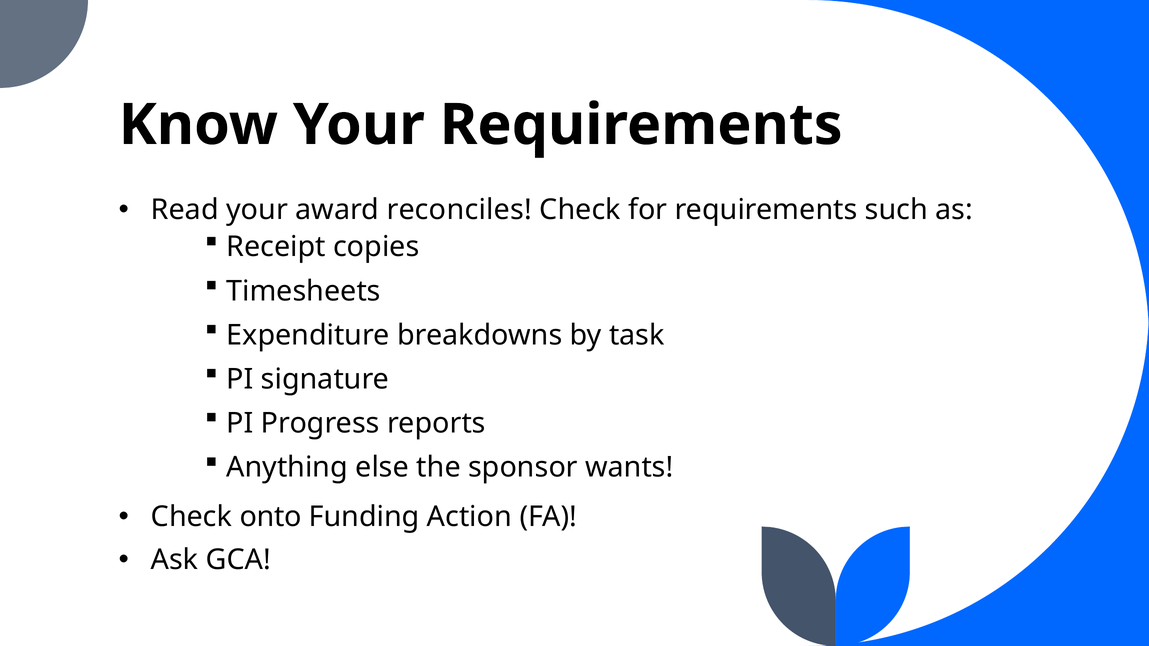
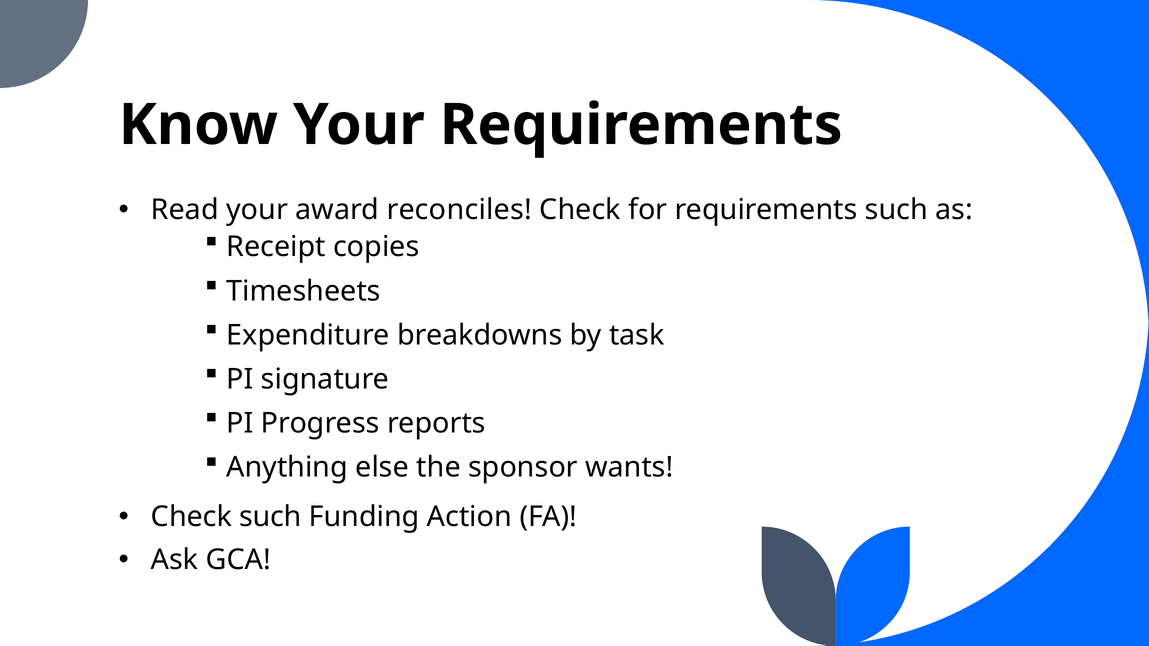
Check onto: onto -> such
